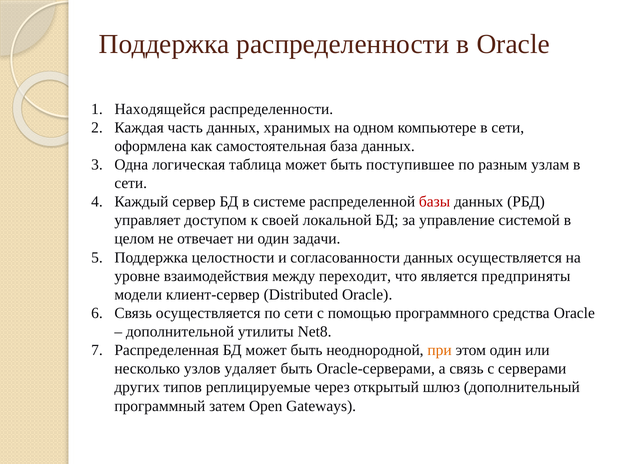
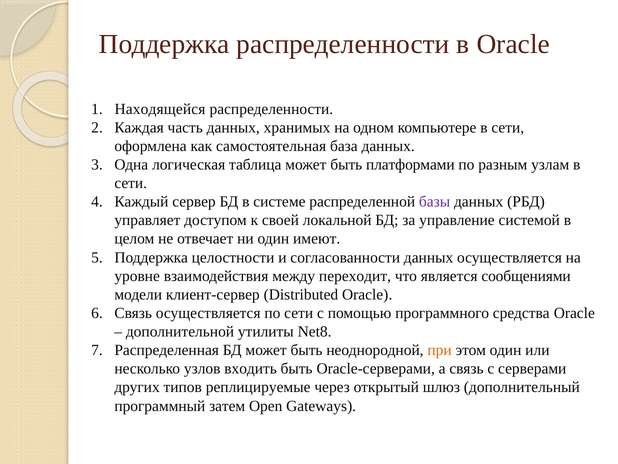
поступившее: поступившее -> платформами
базы colour: red -> purple
задачи: задачи -> имеют
предприняты: предприняты -> сообщениями
удаляет: удаляет -> входить
